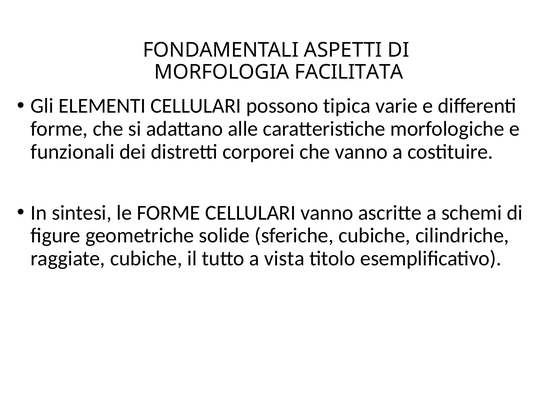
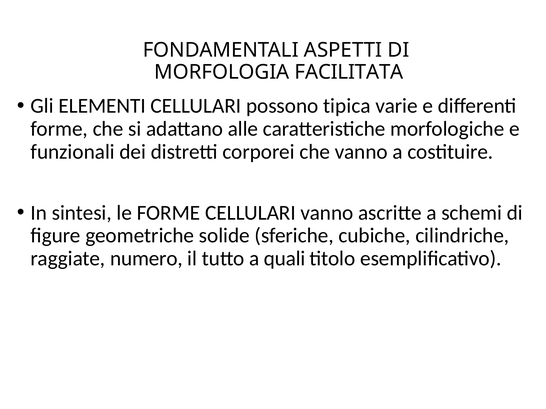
raggiate cubiche: cubiche -> numero
vista: vista -> quali
